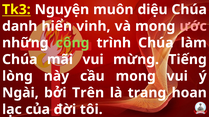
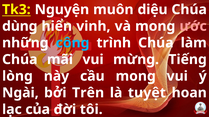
danh: danh -> dùng
công colour: light green -> light blue
trang: trang -> tuyệt
